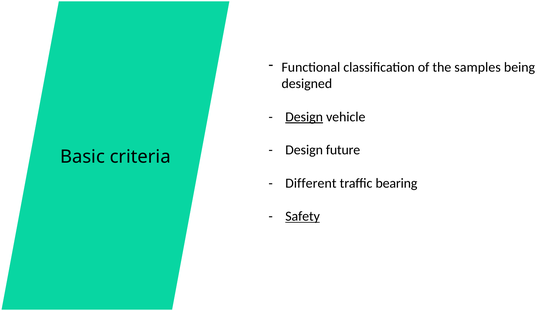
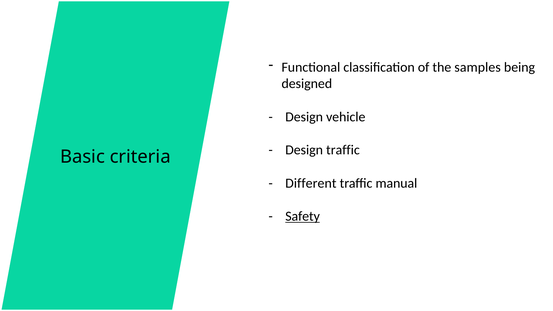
Design at (304, 117) underline: present -> none
Design future: future -> traffic
bearing: bearing -> manual
